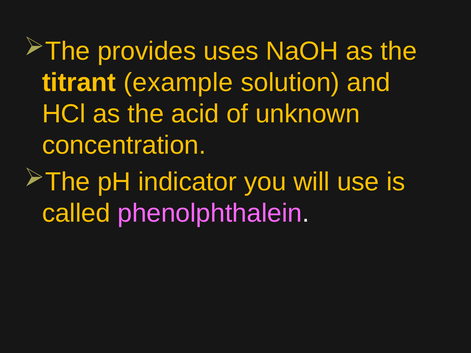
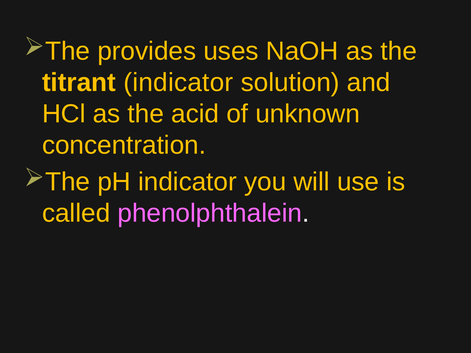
titrant example: example -> indicator
